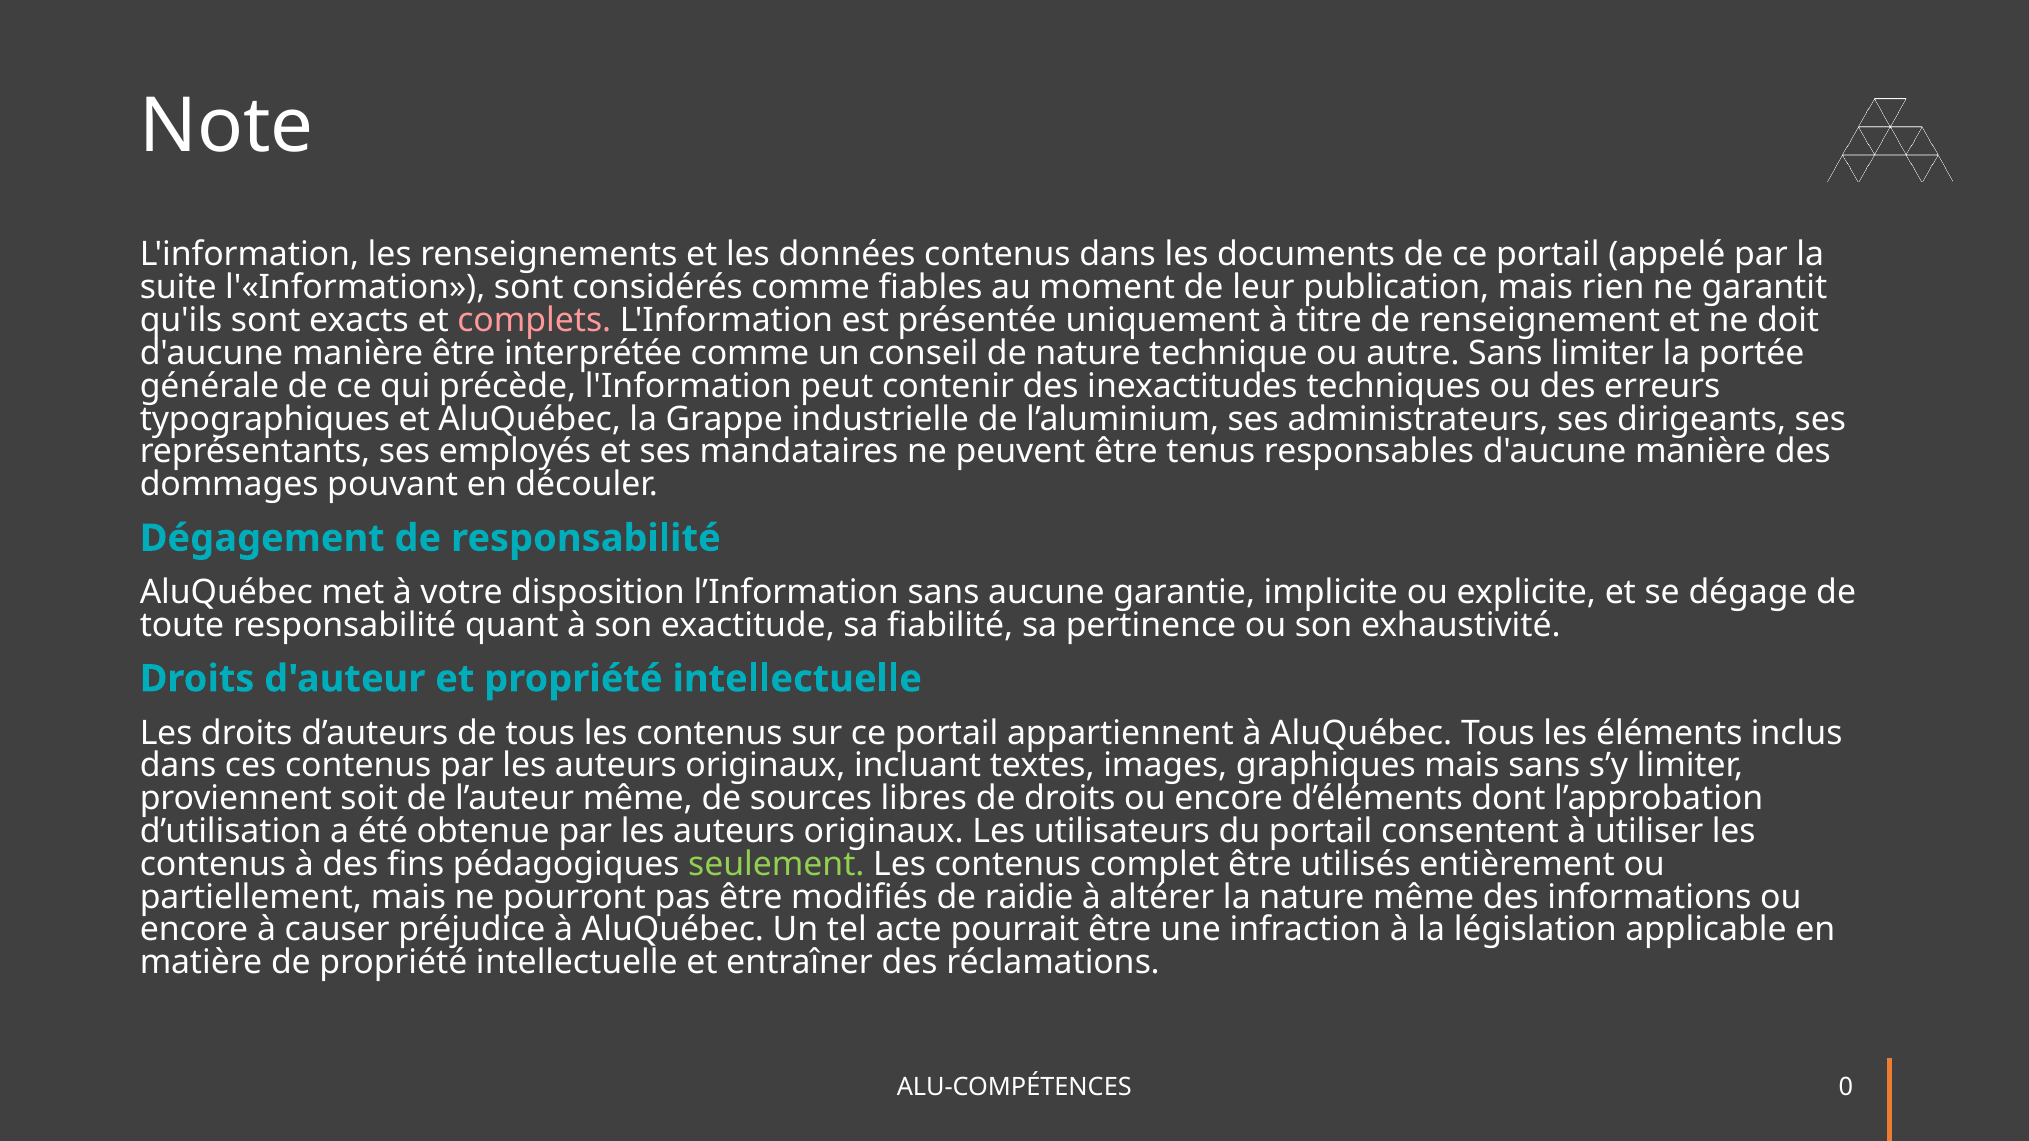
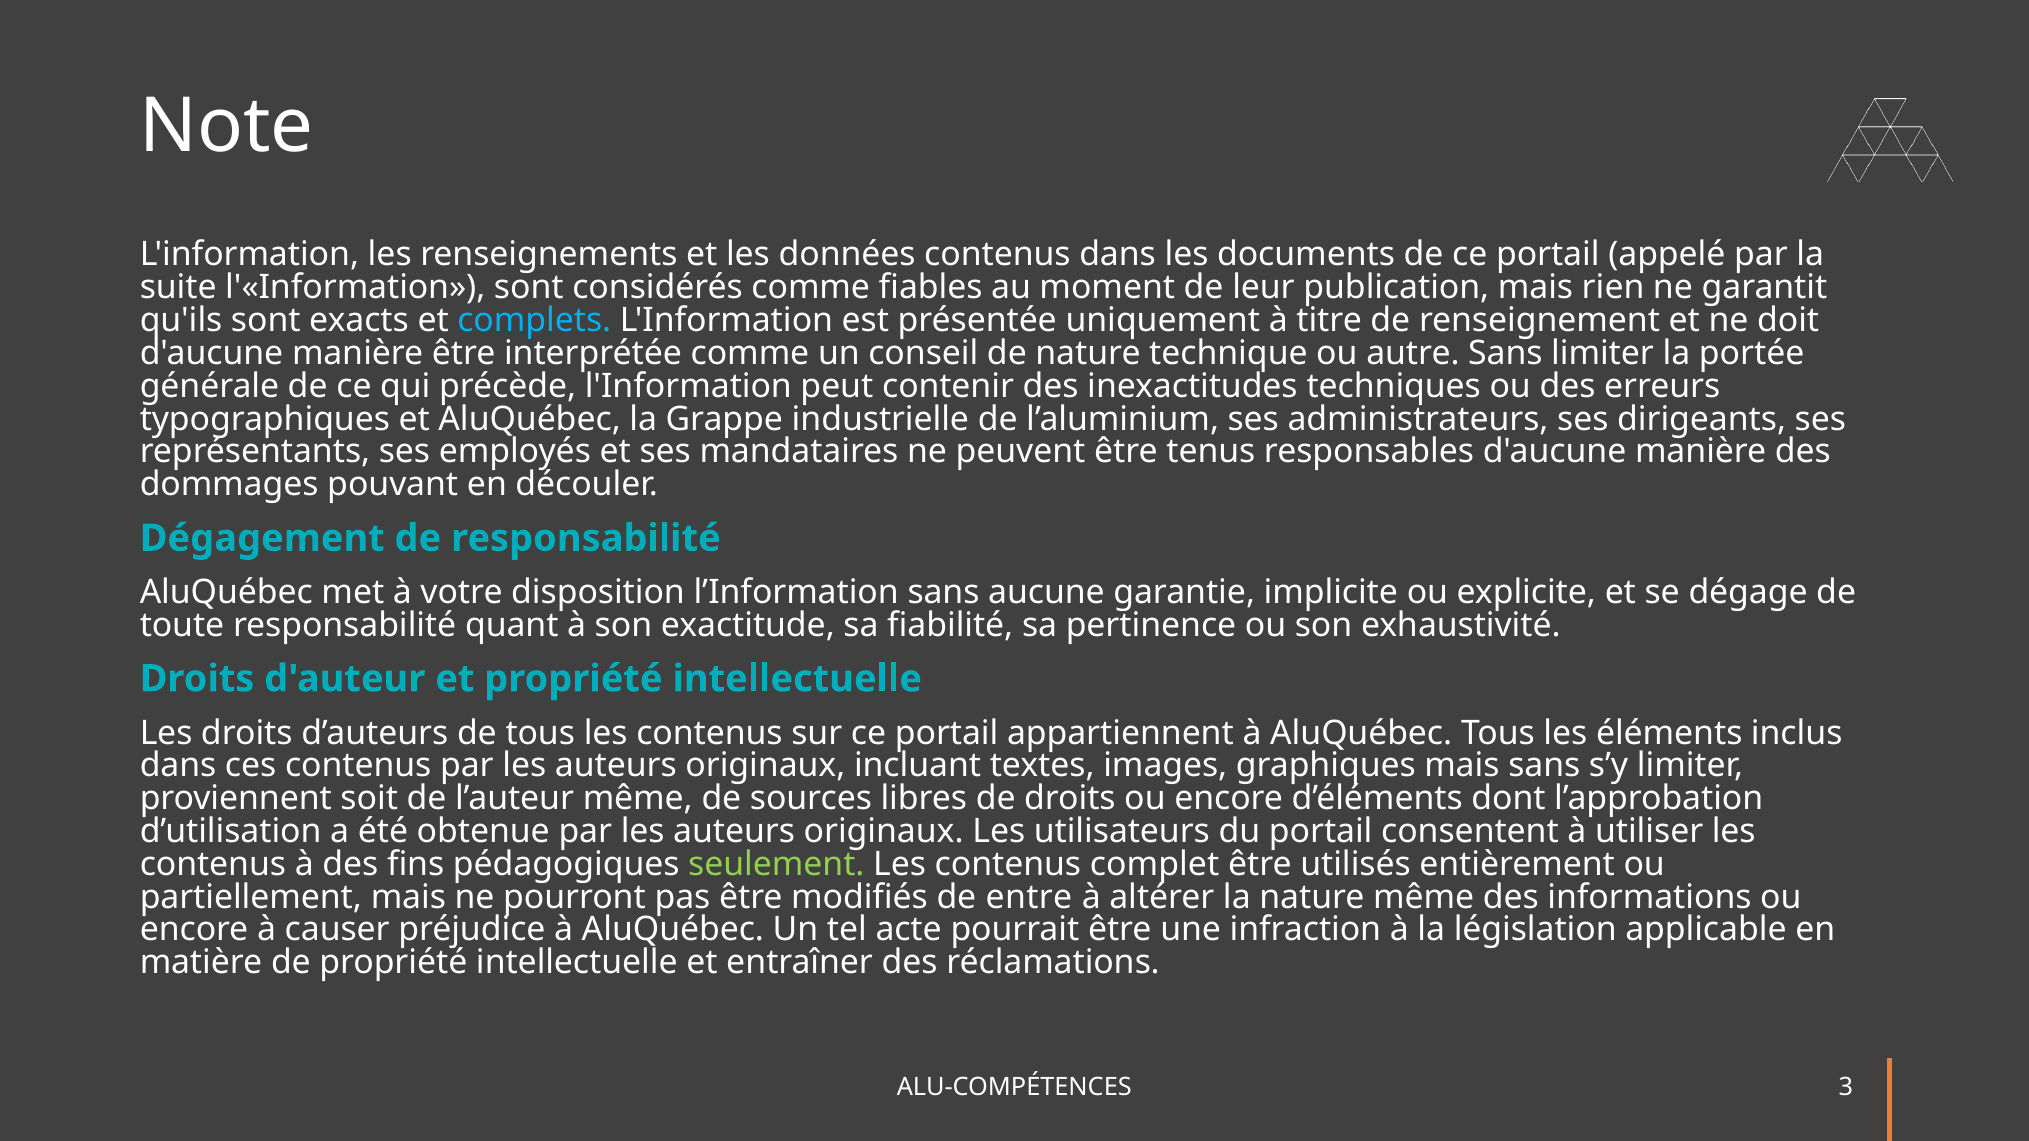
complets colour: pink -> light blue
raidie: raidie -> entre
0: 0 -> 3
